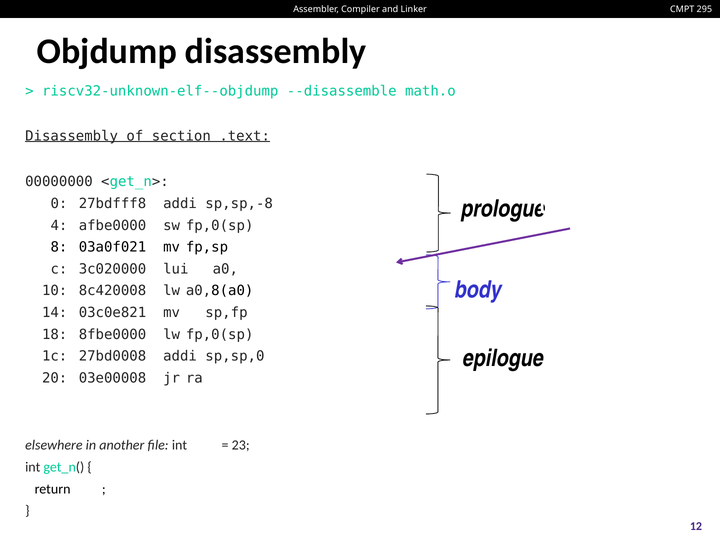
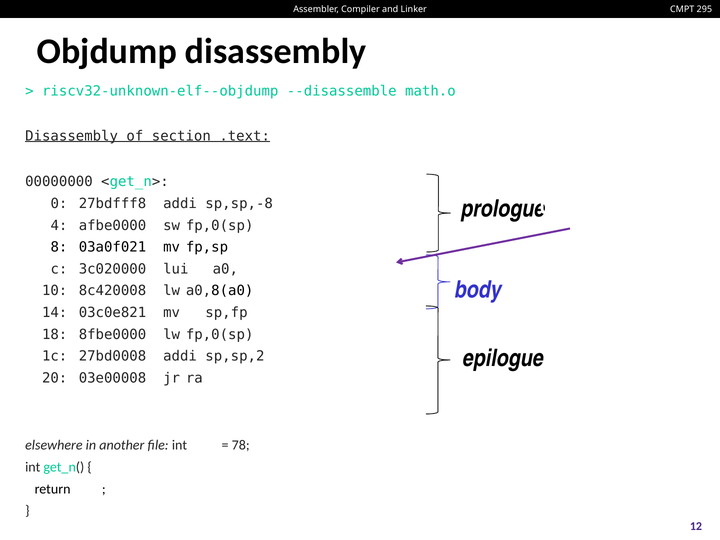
sp,sp,0: sp,sp,0 -> sp,sp,2
23: 23 -> 78
